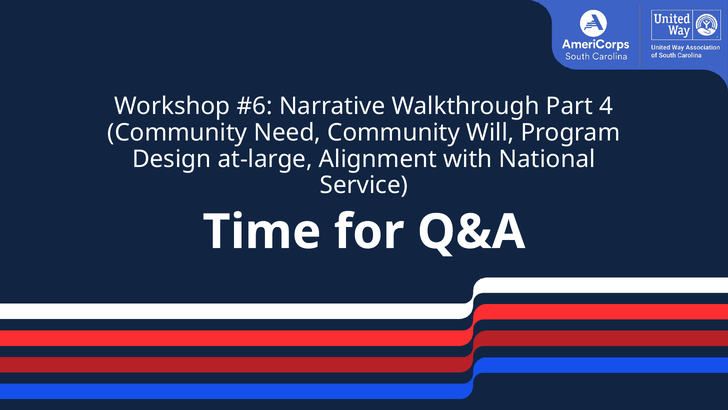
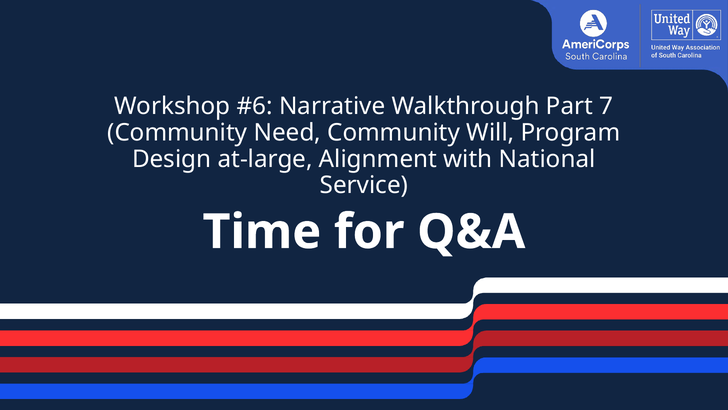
4: 4 -> 7
